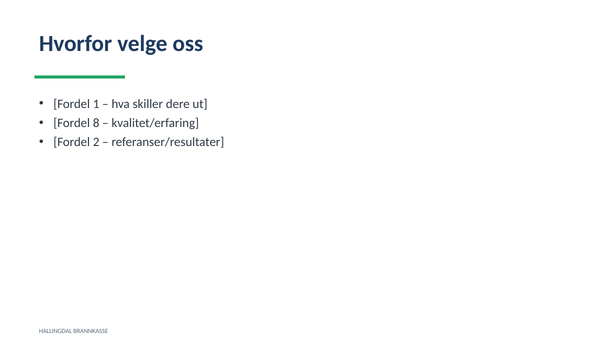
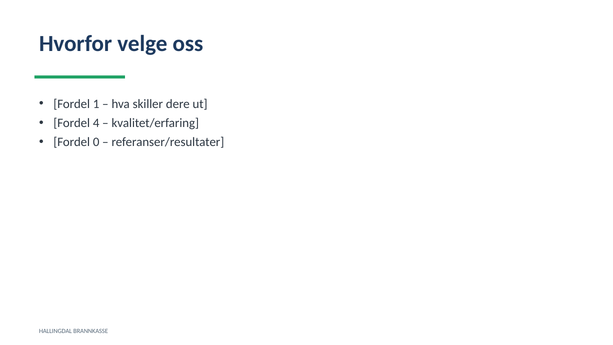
8: 8 -> 4
2: 2 -> 0
